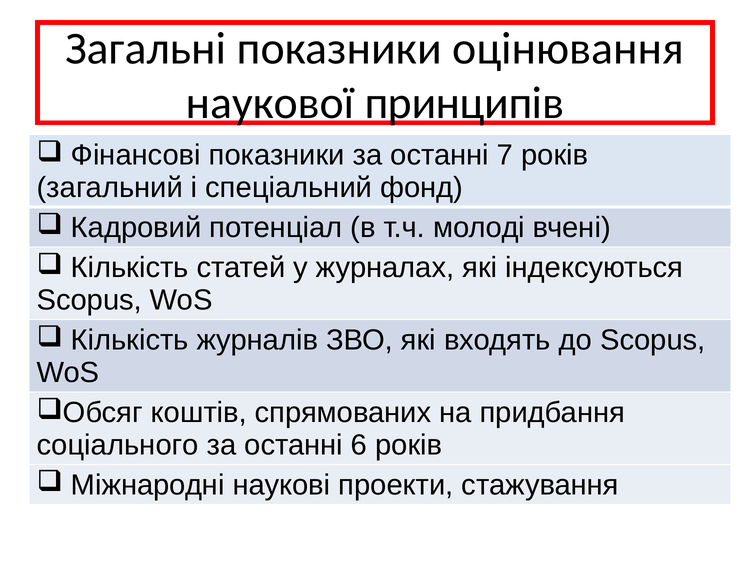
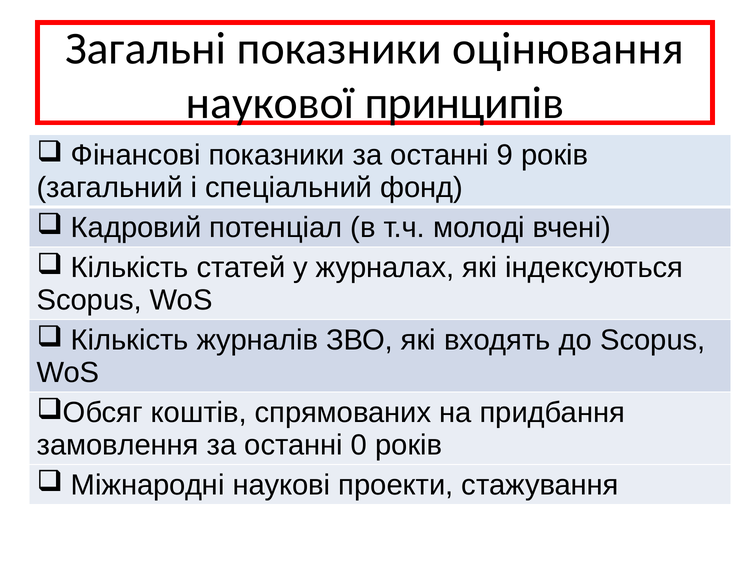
7: 7 -> 9
соціального: соціального -> замовлення
6: 6 -> 0
